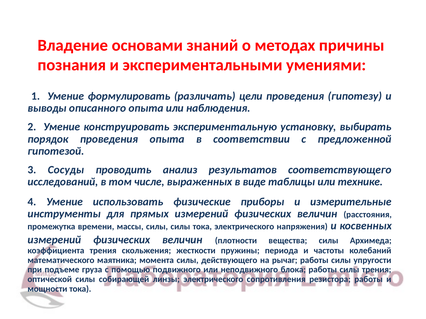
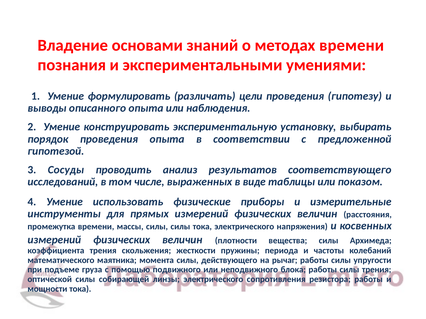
методах причины: причины -> времени
технике: технике -> показом
